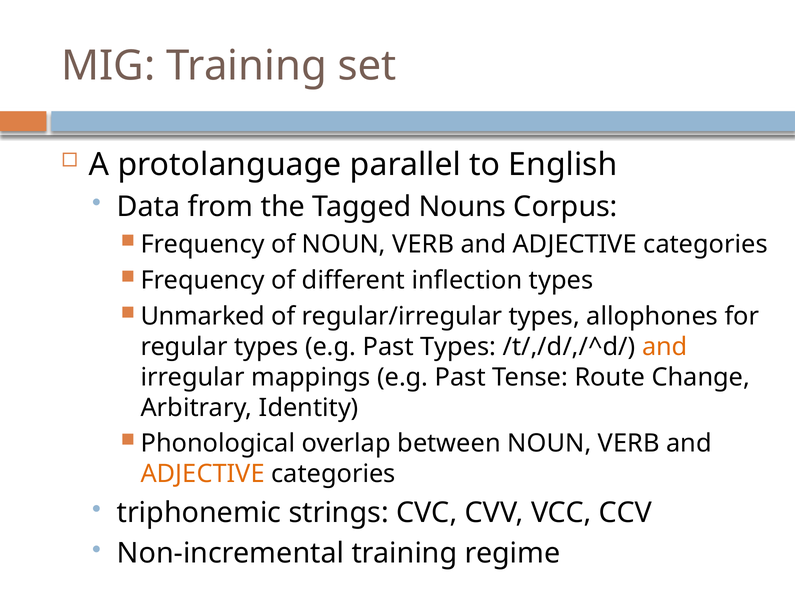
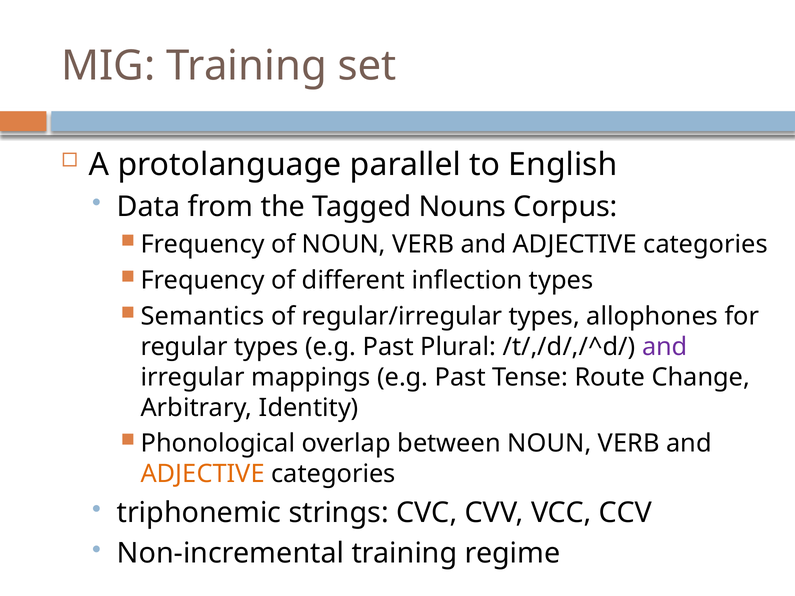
Unmarked: Unmarked -> Semantics
Past Types: Types -> Plural
and at (665, 347) colour: orange -> purple
